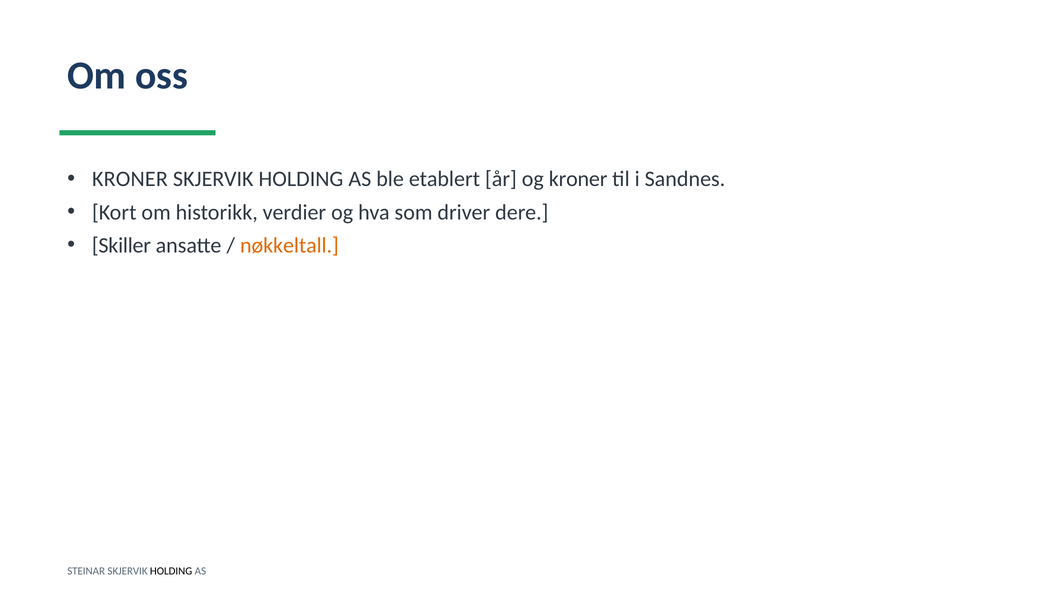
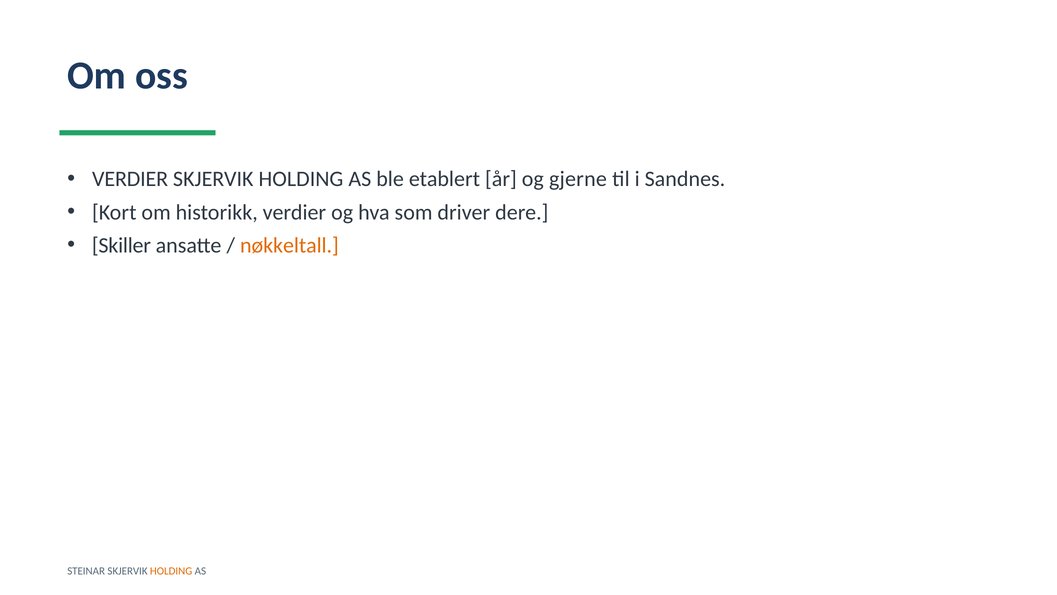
KRONER at (130, 179): KRONER -> VERDIER
og kroner: kroner -> gjerne
HOLDING at (171, 570) colour: black -> orange
